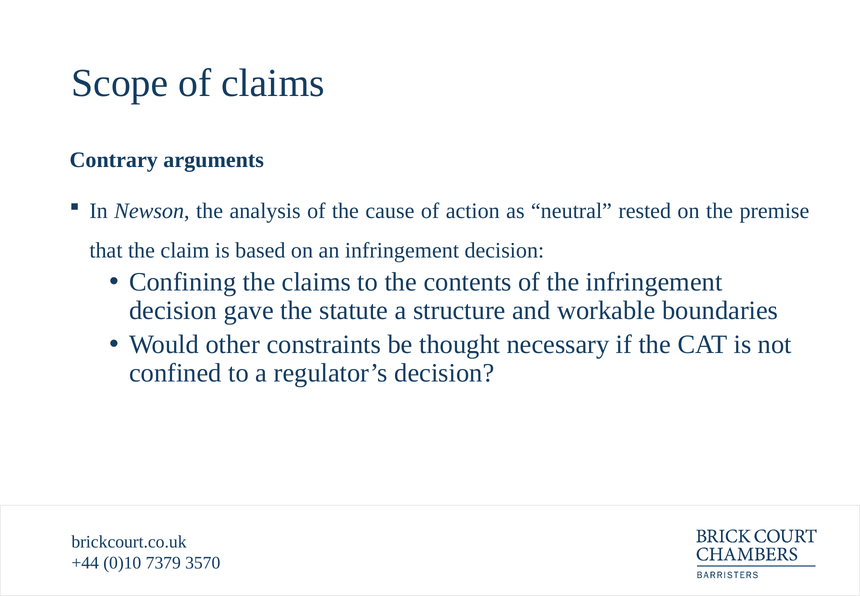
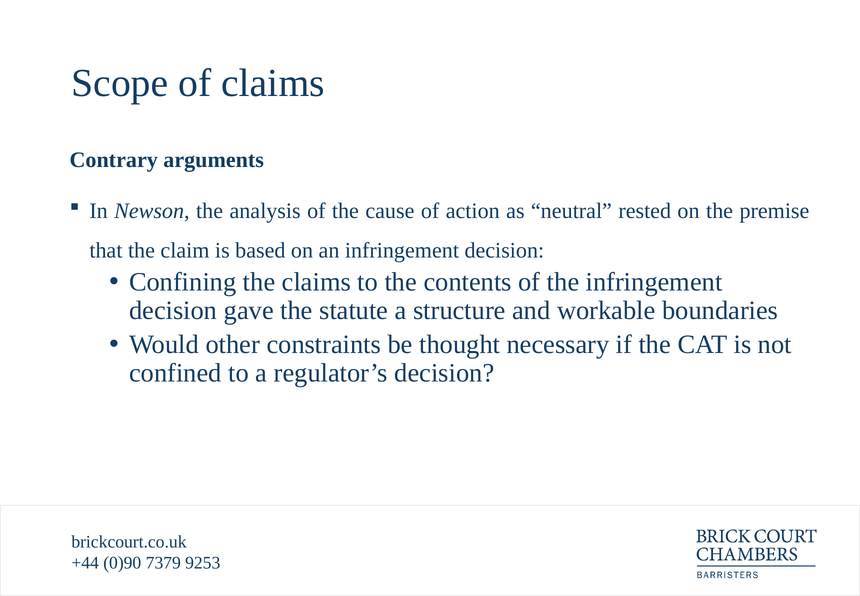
0)10: 0)10 -> 0)90
3570: 3570 -> 9253
